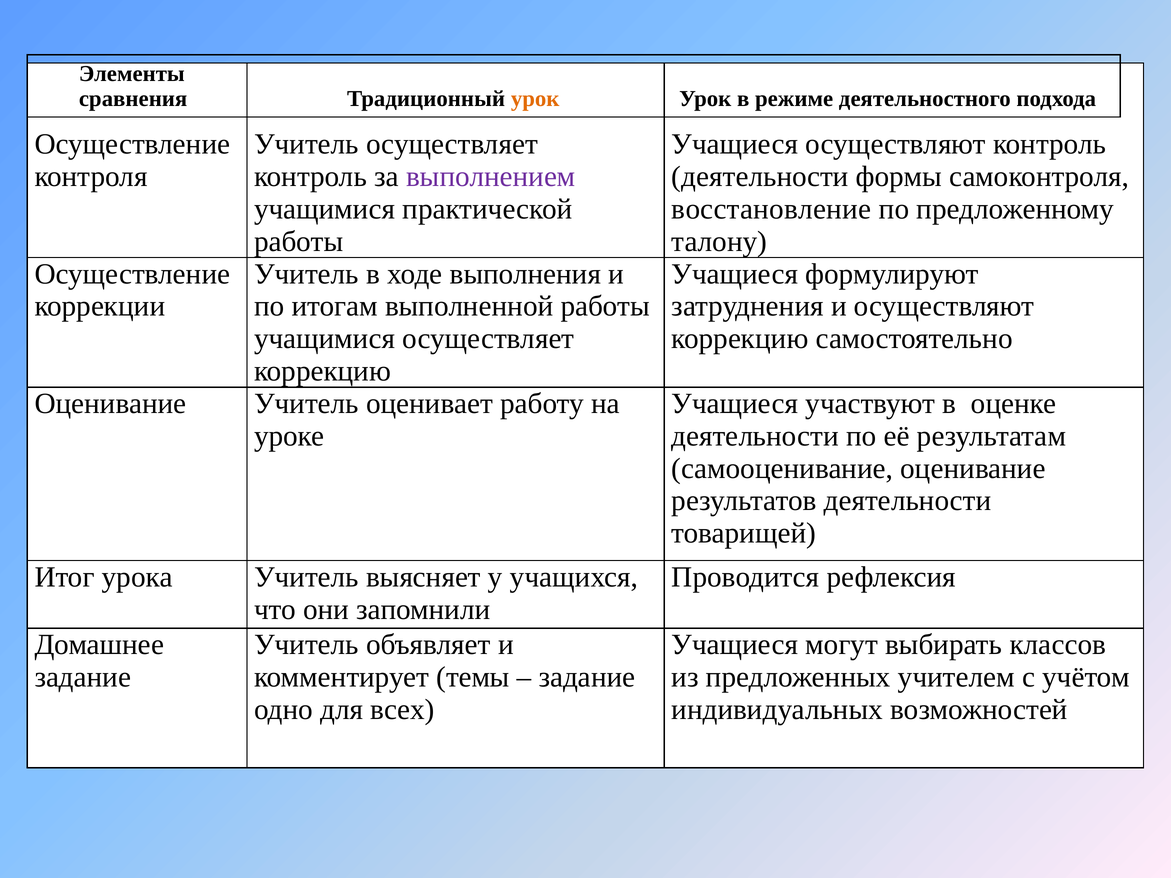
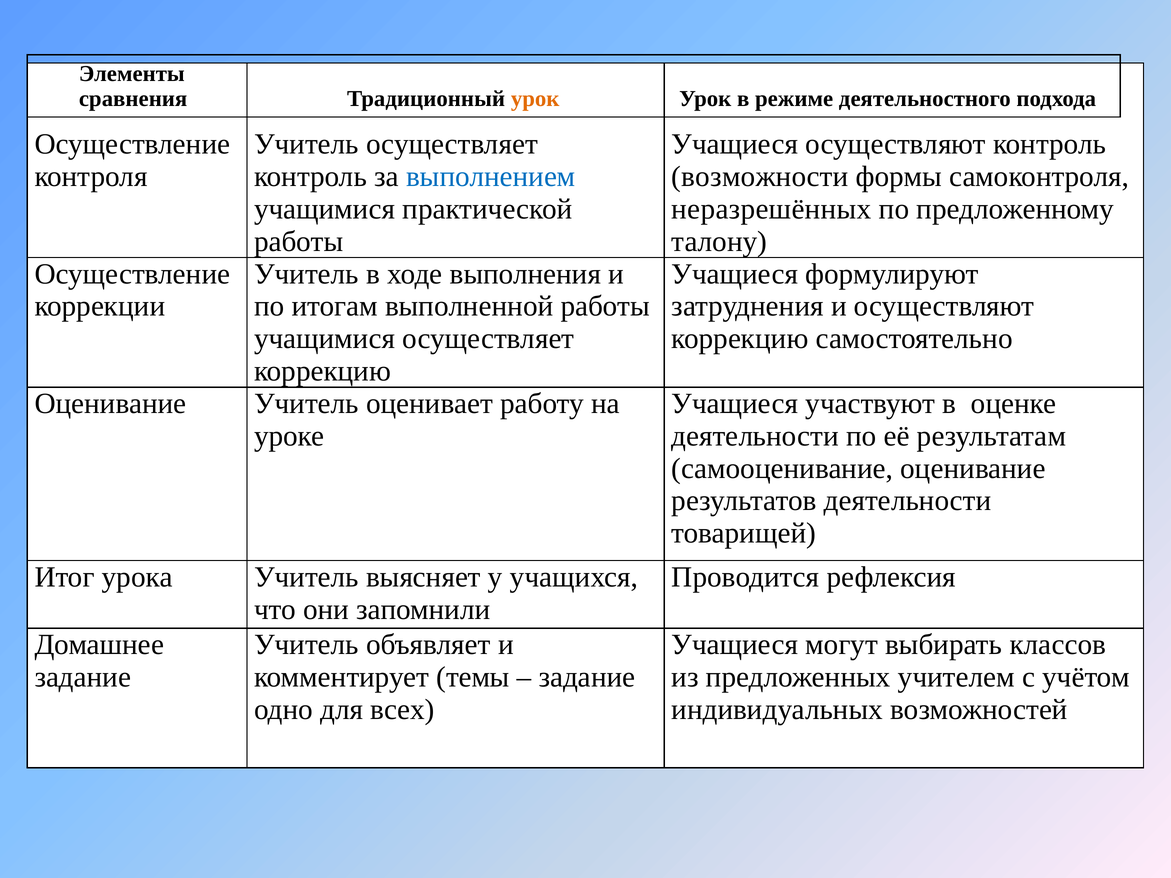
выполнением colour: purple -> blue
деятельности at (760, 177): деятельности -> возможности
восстановление: восстановление -> неразрешённых
